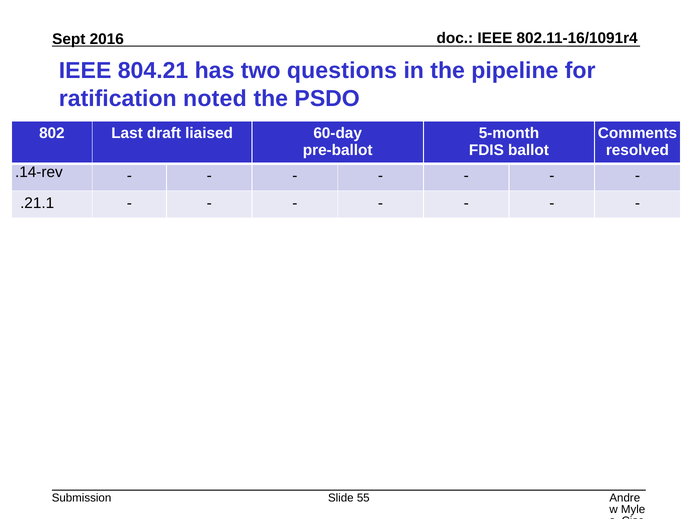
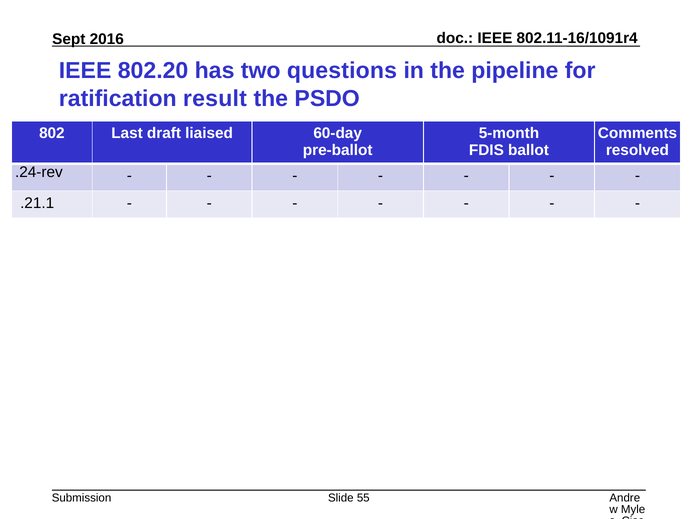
804.21: 804.21 -> 802.20
noted: noted -> result
.14-rev: .14-rev -> .24-rev
